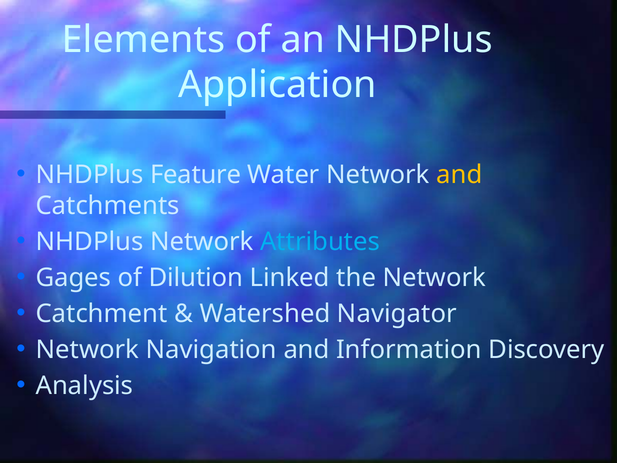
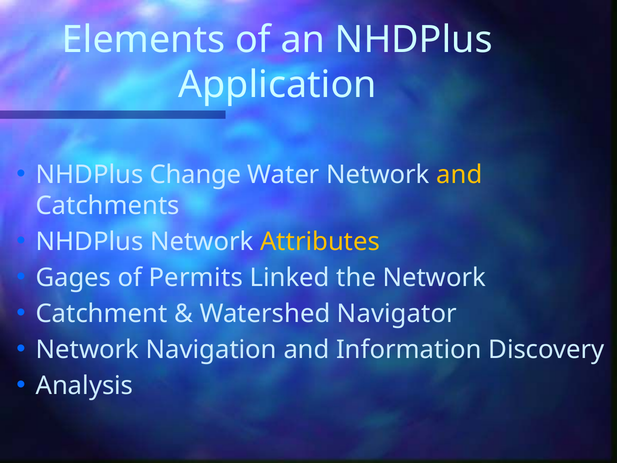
Feature: Feature -> Change
Attributes colour: light blue -> yellow
Dilution: Dilution -> Permits
